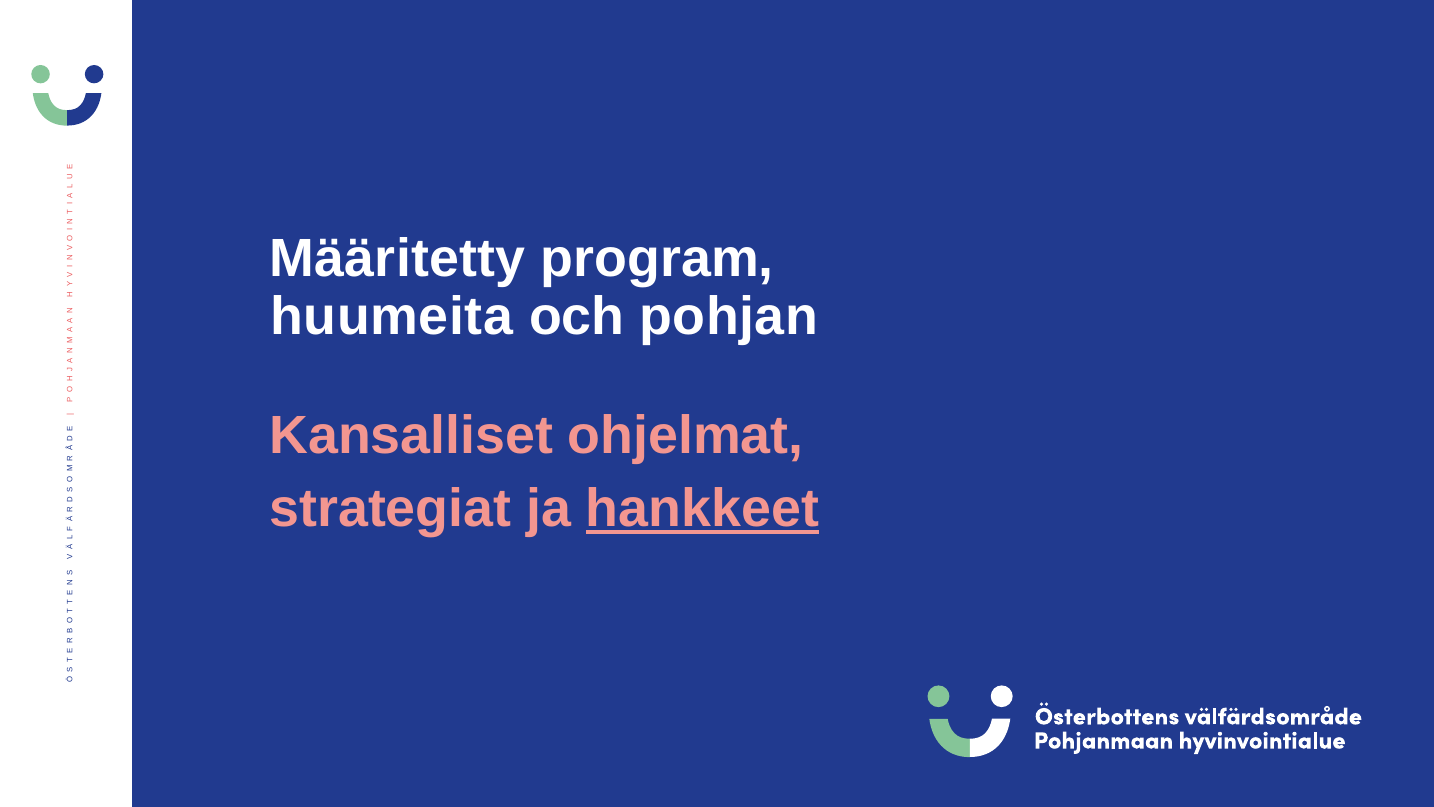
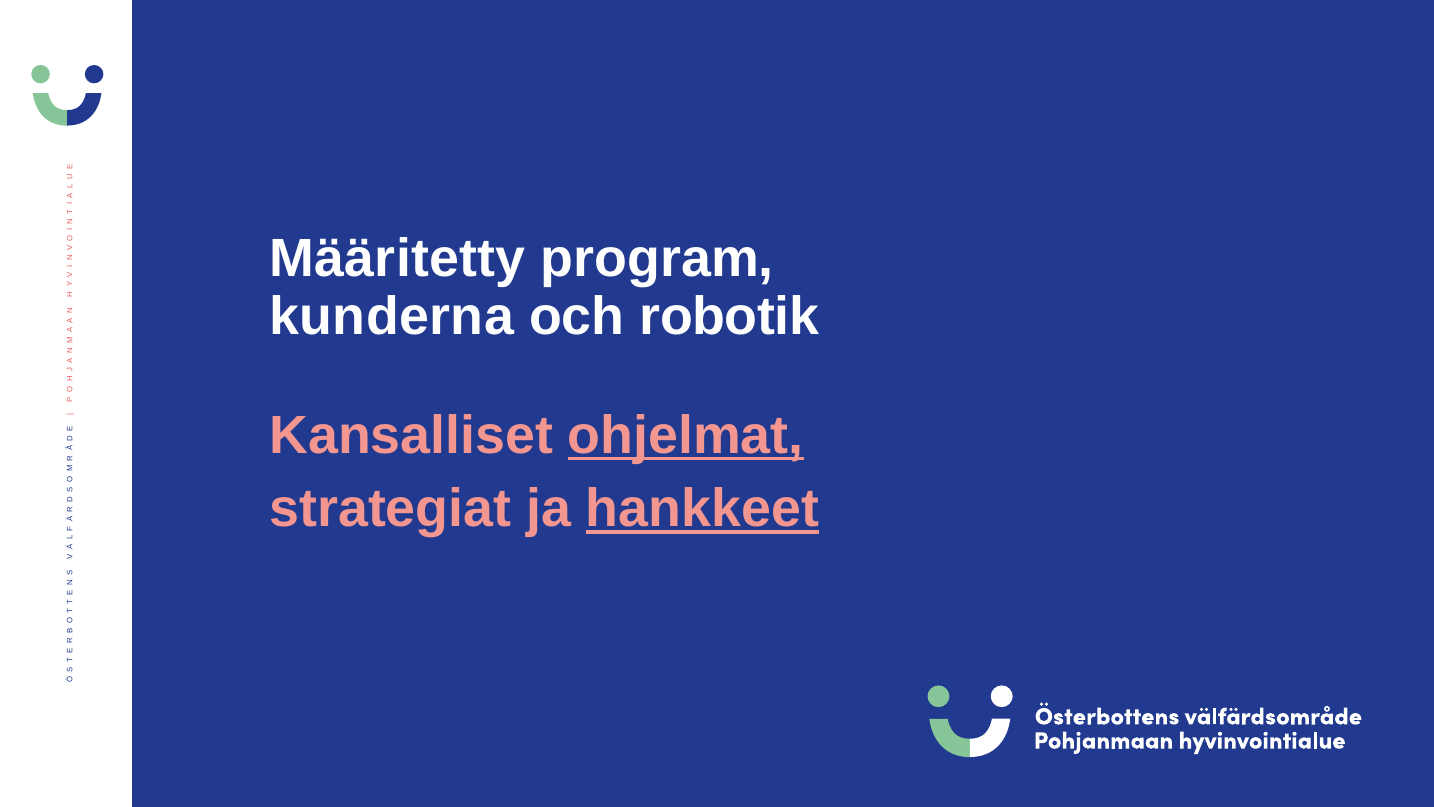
huumeita: huumeita -> kunderna
pohjan: pohjan -> robotik
ohjelmat underline: none -> present
